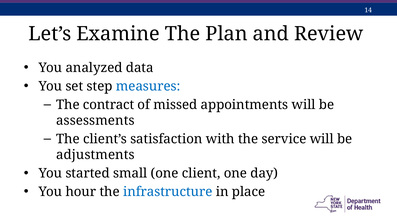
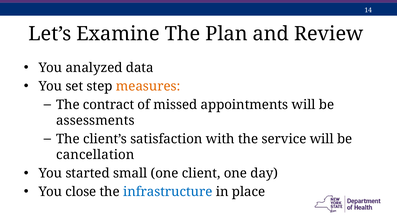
measures colour: blue -> orange
adjustments: adjustments -> cancellation
hour: hour -> close
